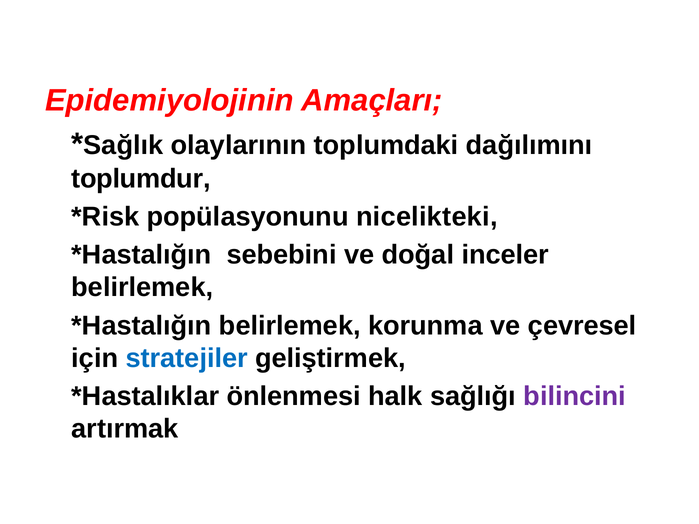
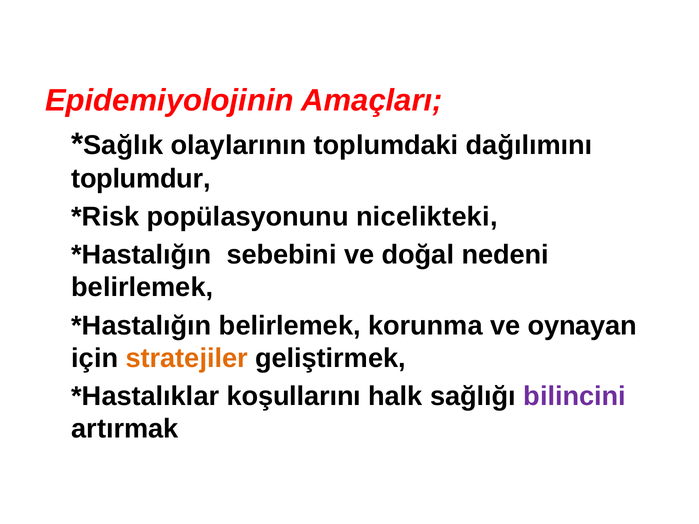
inceler: inceler -> nedeni
çevresel: çevresel -> oynayan
stratejiler colour: blue -> orange
önlenmesi: önlenmesi -> koşullarını
